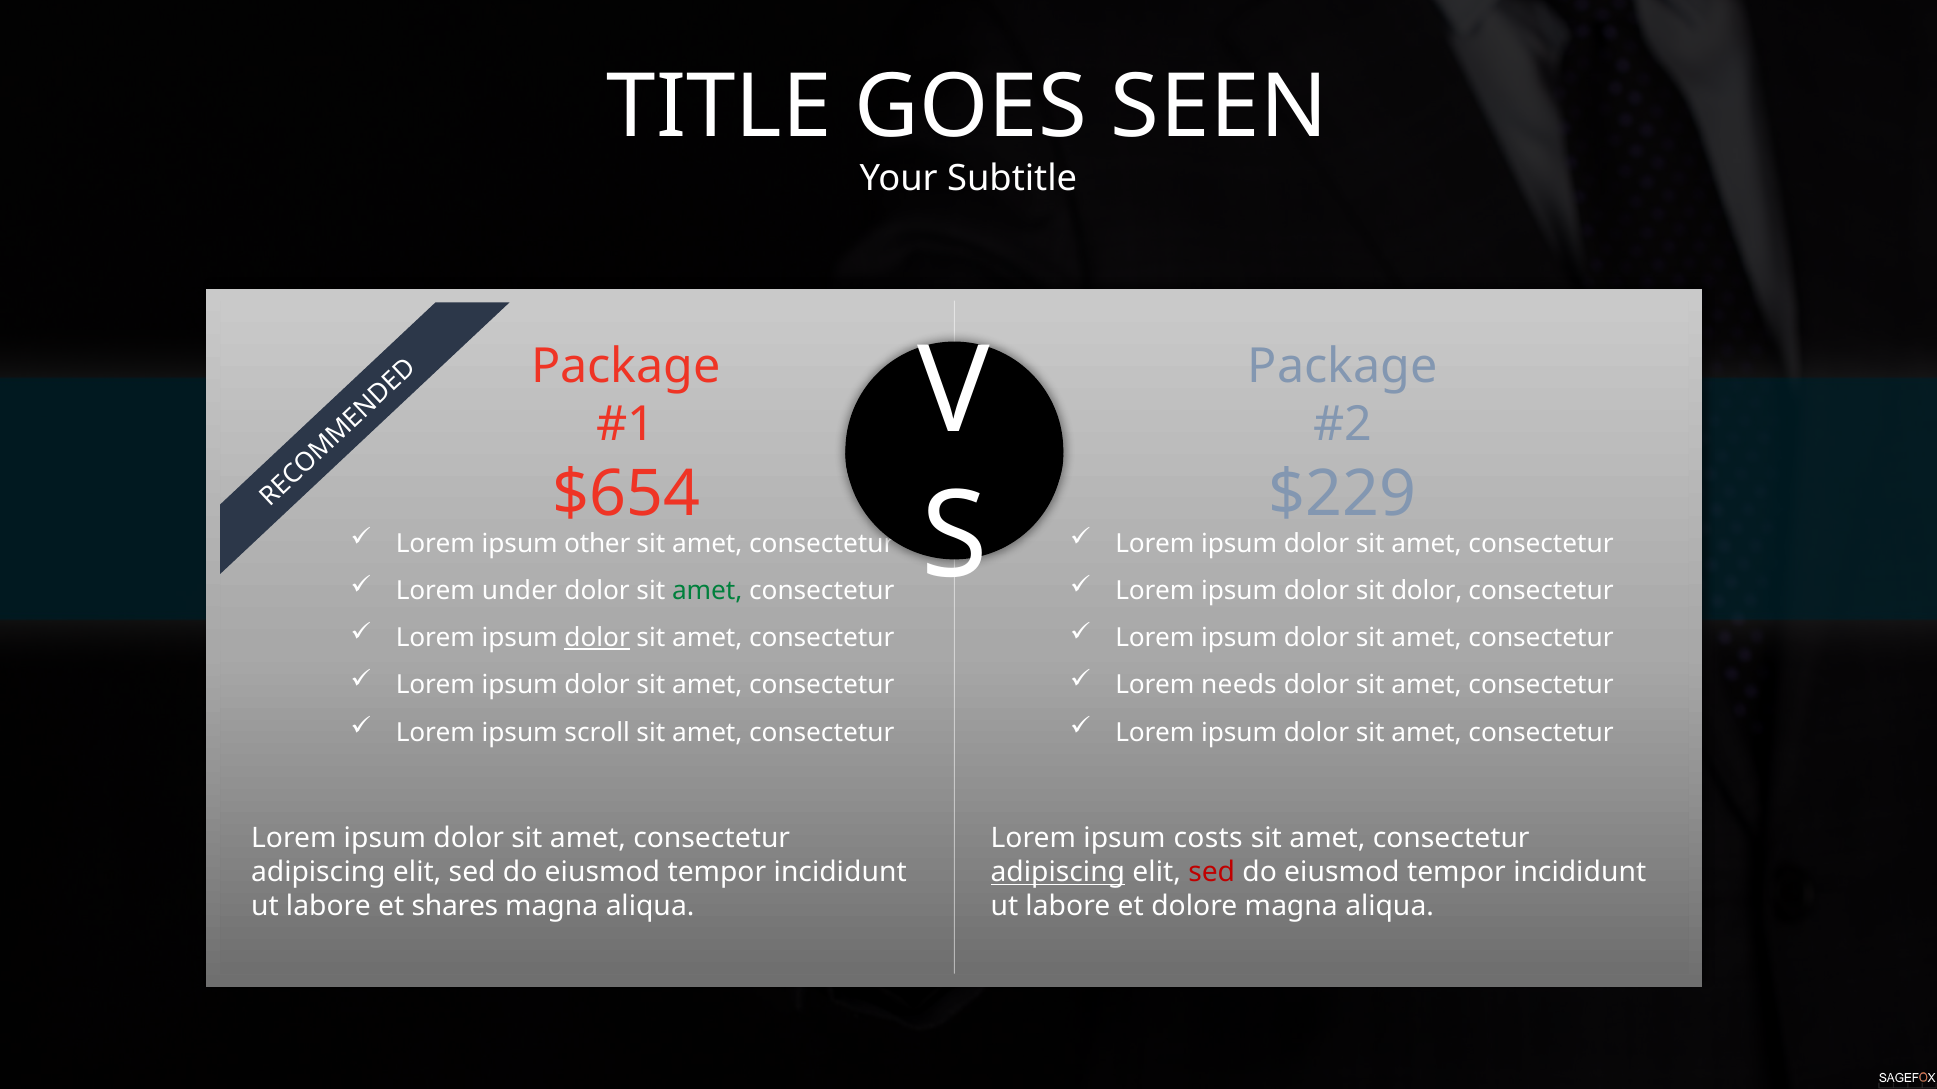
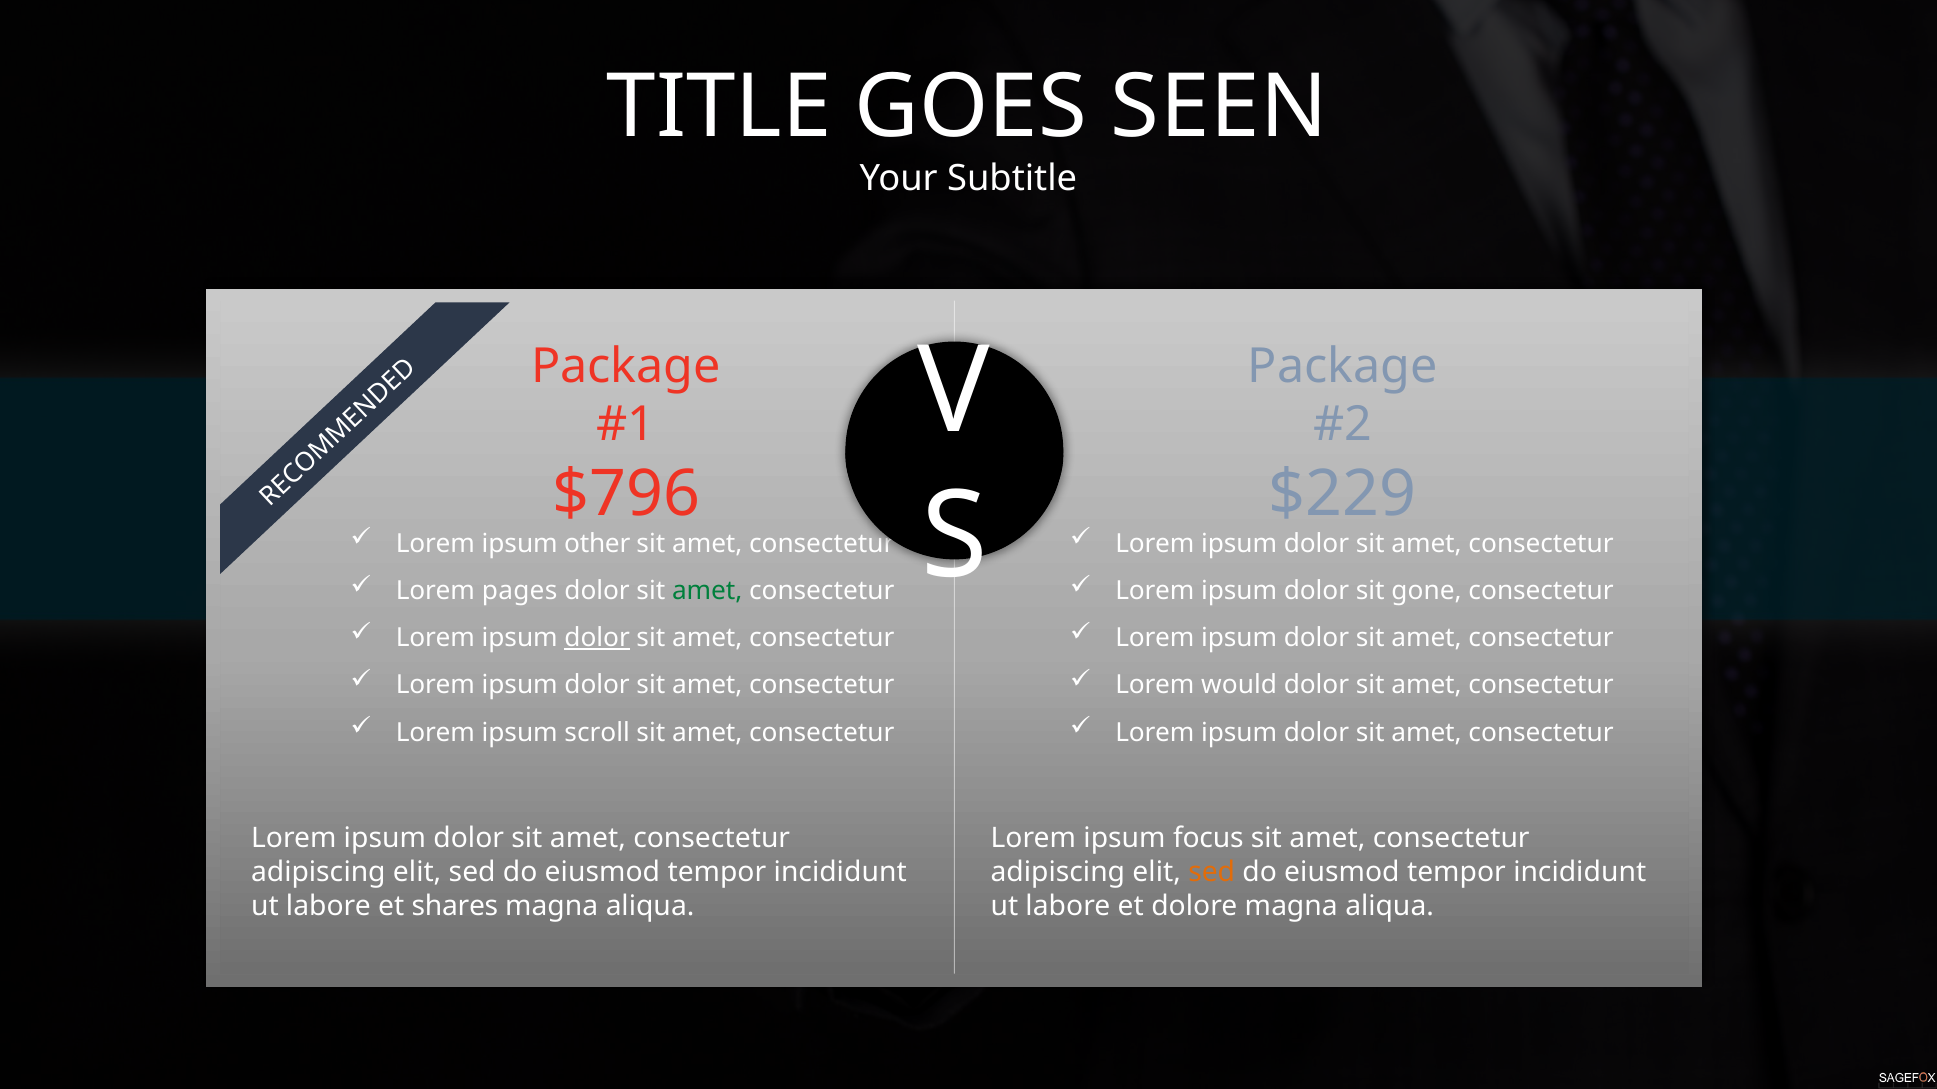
$654: $654 -> $796
under: under -> pages
sit dolor: dolor -> gone
needs: needs -> would
costs: costs -> focus
adipiscing at (1058, 873) underline: present -> none
sed at (1212, 873) colour: red -> orange
